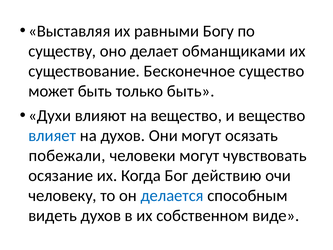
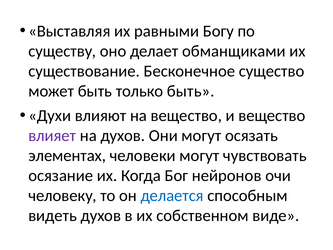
влияет colour: blue -> purple
побежали: побежали -> элементах
действию: действию -> нейронов
